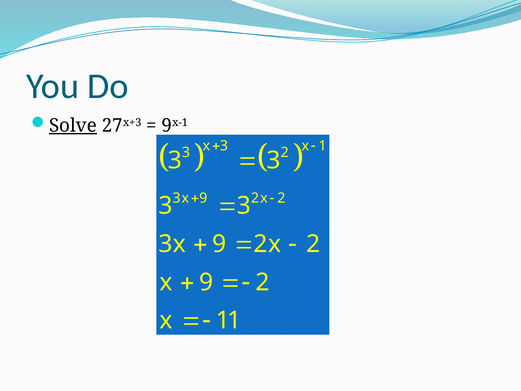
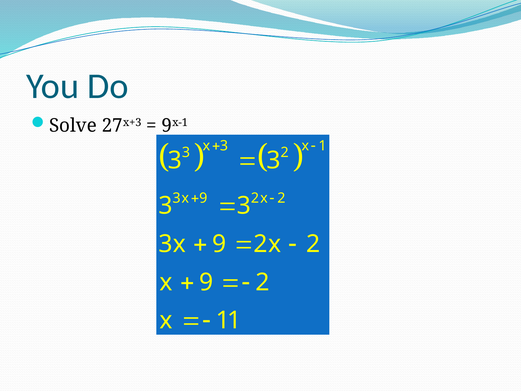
Solve underline: present -> none
